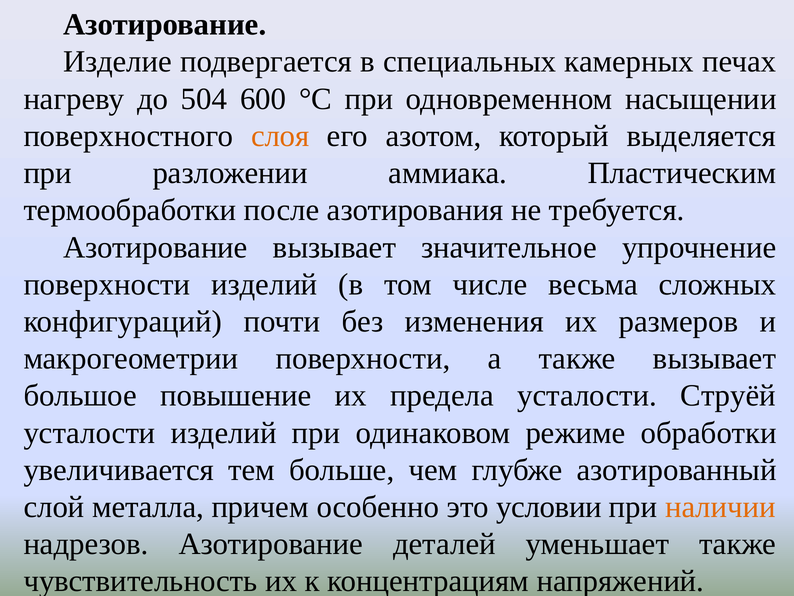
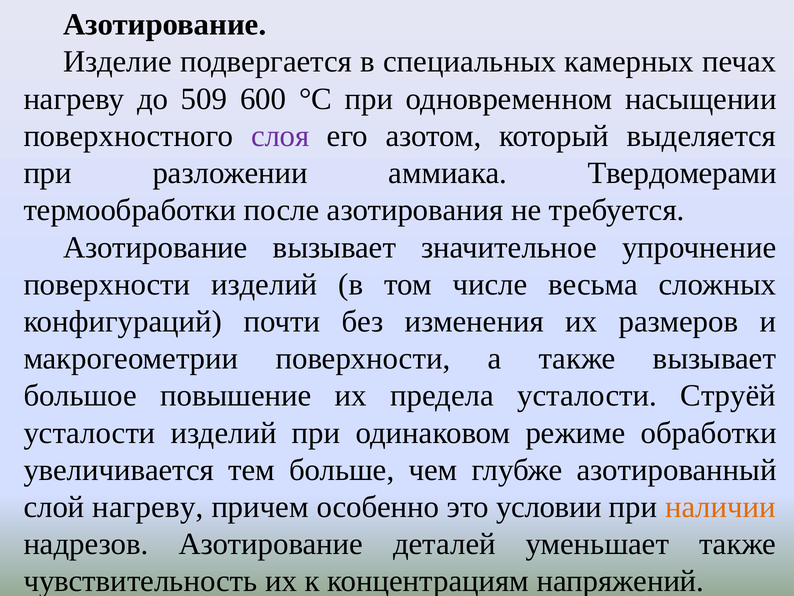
504: 504 -> 509
слоя colour: orange -> purple
Пластическим: Пластическим -> Твердомерами
слой металла: металла -> нагреву
